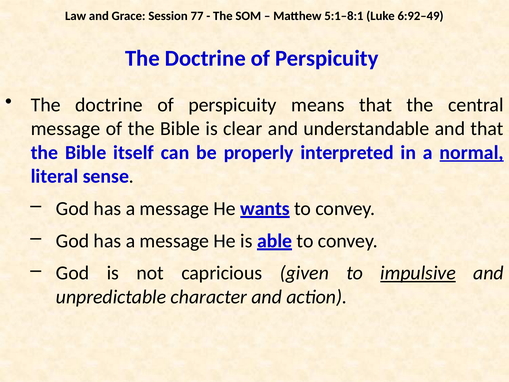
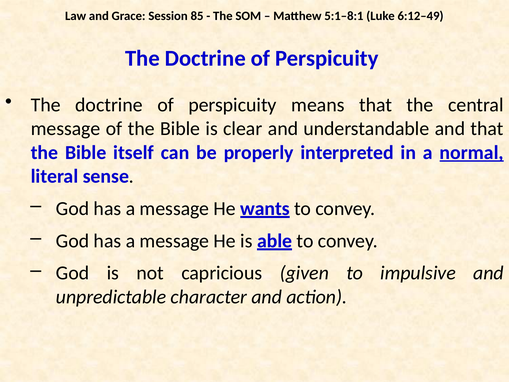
77: 77 -> 85
6:92–49: 6:92–49 -> 6:12–49
impulsive underline: present -> none
